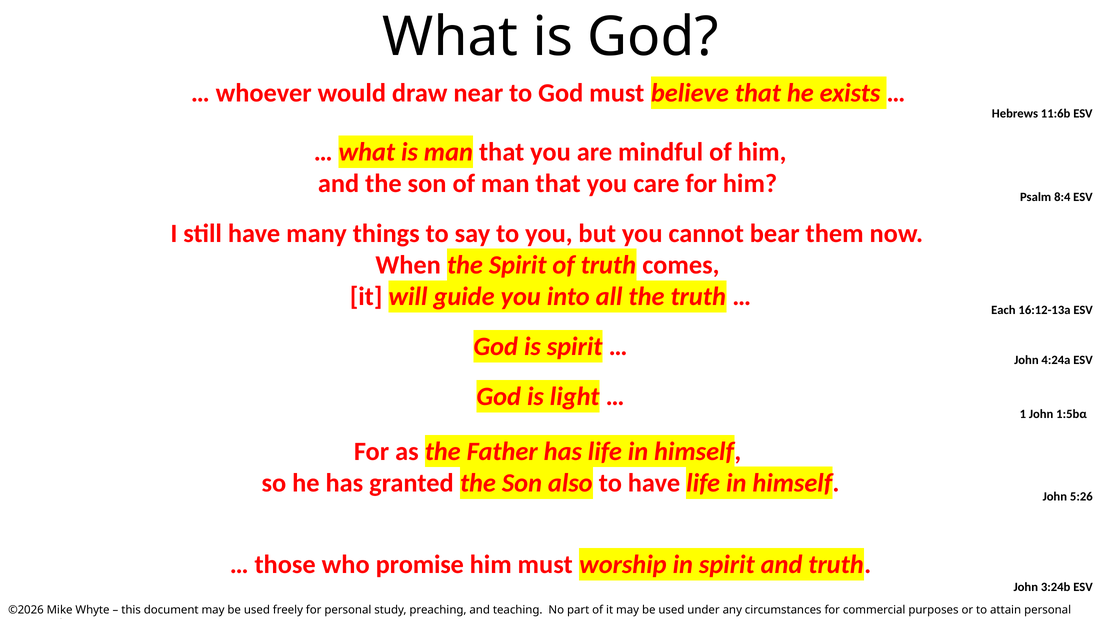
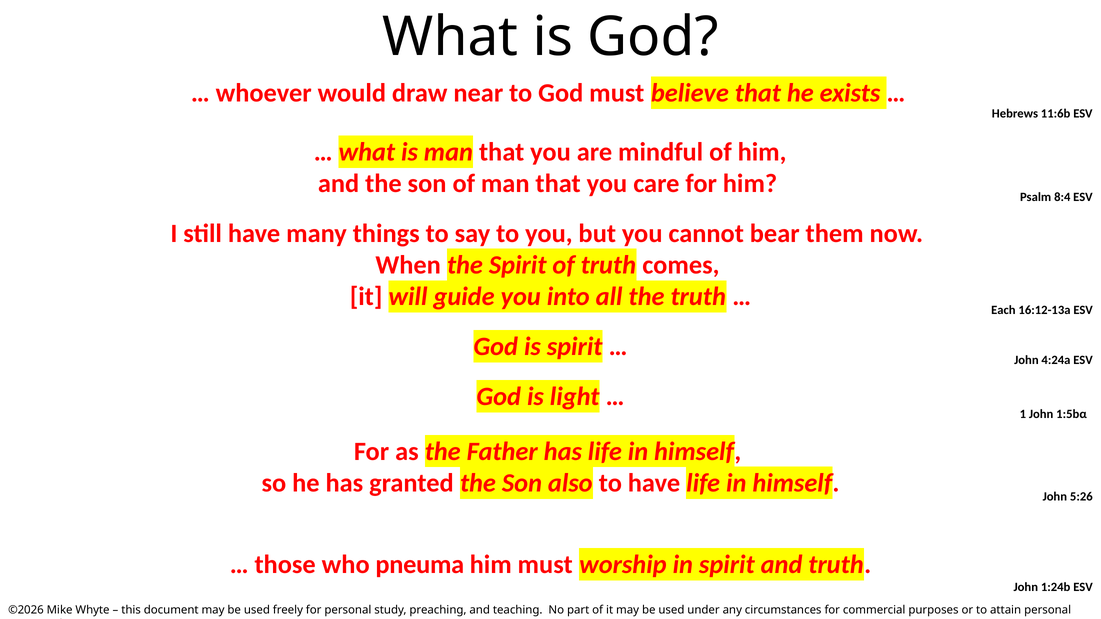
promise: promise -> pneuma
3:24b: 3:24b -> 1:24b
